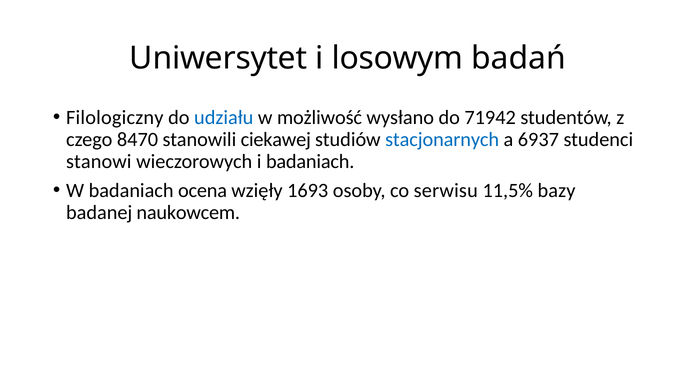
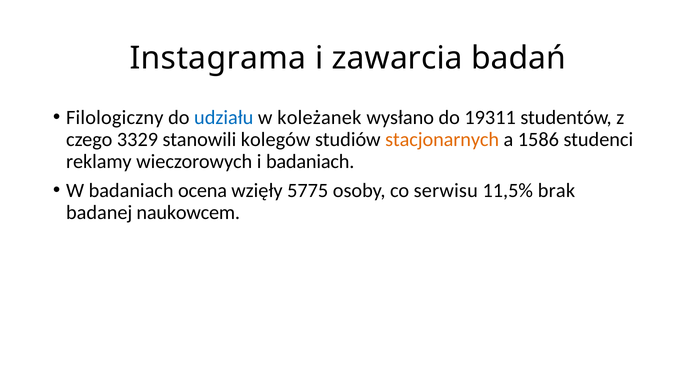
Uniwersytet: Uniwersytet -> Instagrama
losowym: losowym -> zawarcia
możliwość: możliwość -> koleżanek
71942: 71942 -> 19311
8470: 8470 -> 3329
ciekawej: ciekawej -> kolegów
stacjonarnych colour: blue -> orange
6937: 6937 -> 1586
stanowi: stanowi -> reklamy
1693: 1693 -> 5775
bazy: bazy -> brak
